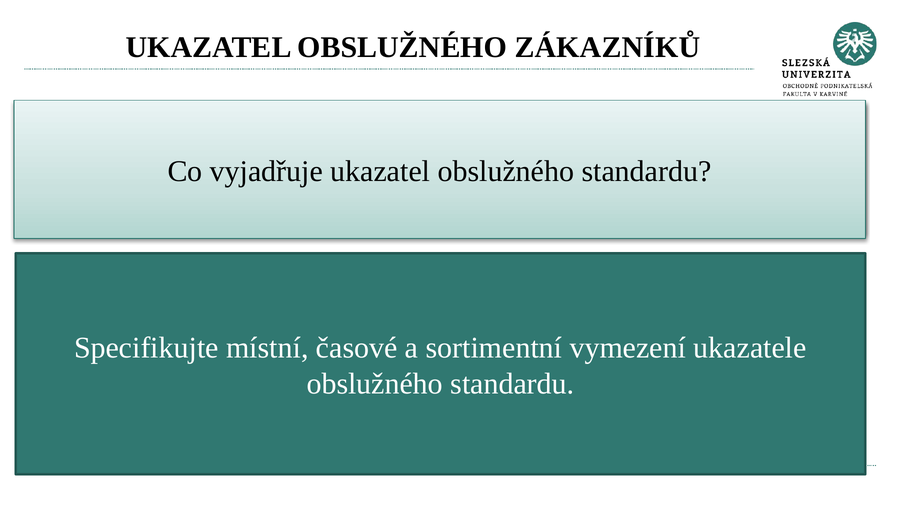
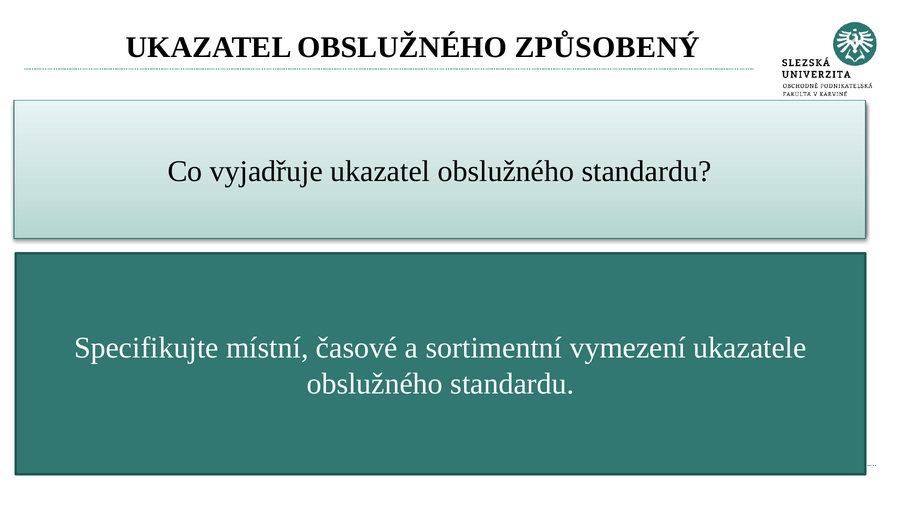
ZÁKAZNÍKŮ: ZÁKAZNÍKŮ -> ZPŮSOBENÝ
